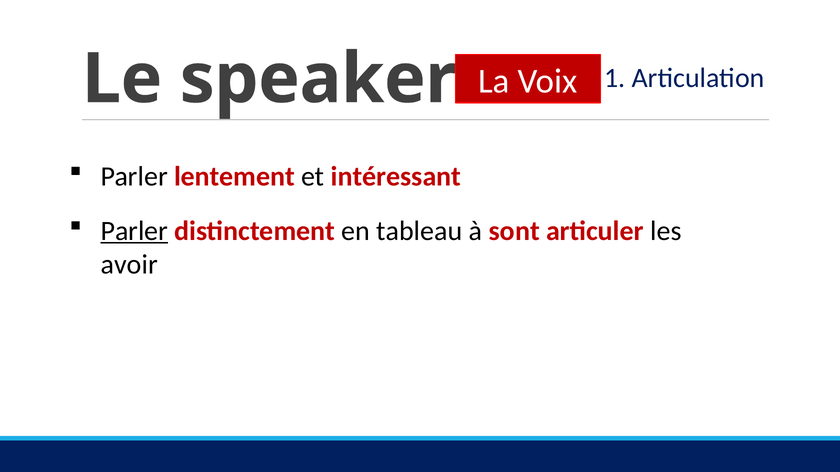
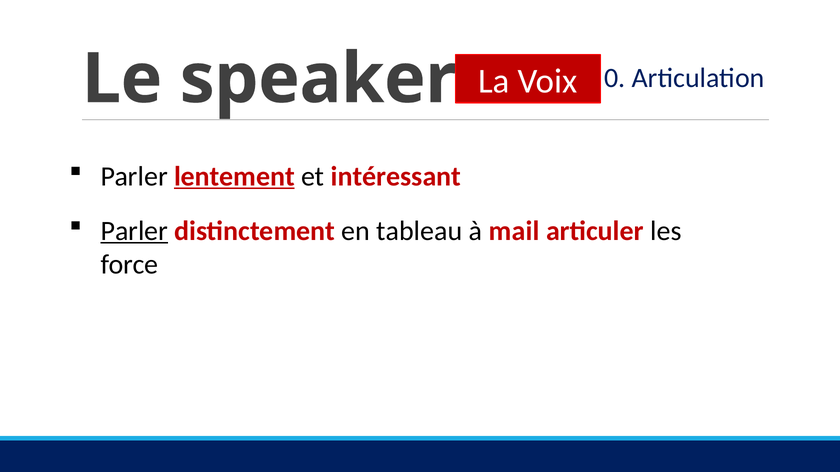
1: 1 -> 0
lentement underline: none -> present
sont: sont -> mail
avoir: avoir -> force
